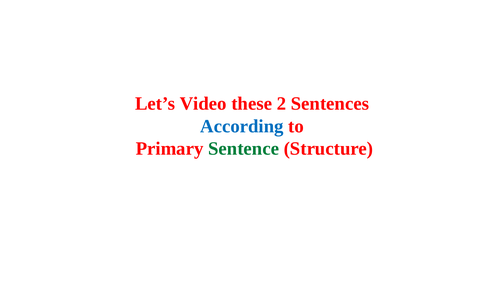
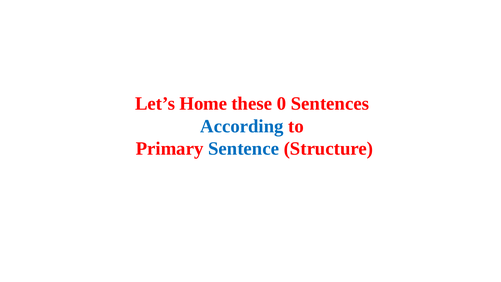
Video: Video -> Home
2: 2 -> 0
Sentence colour: green -> blue
